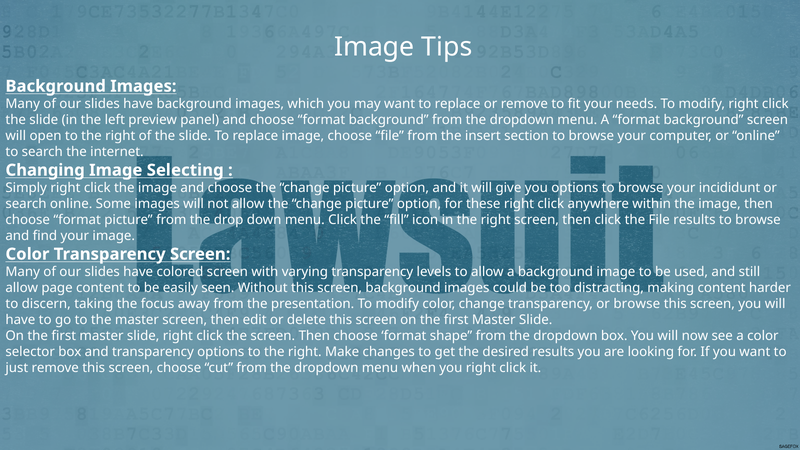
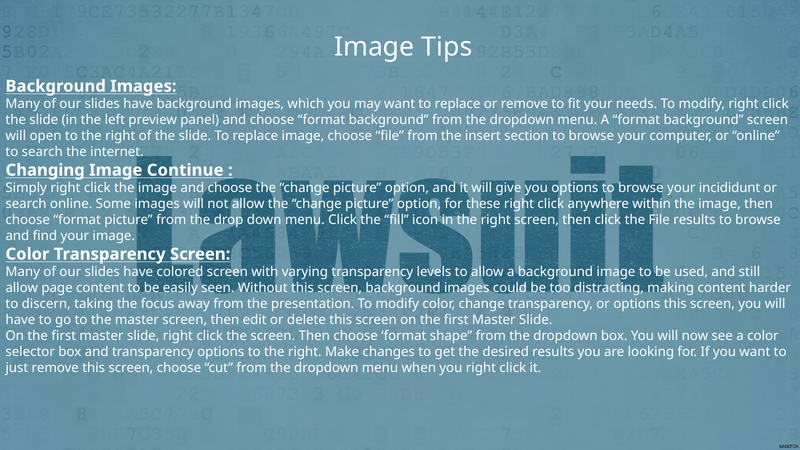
Selecting: Selecting -> Continue
or browse: browse -> options
